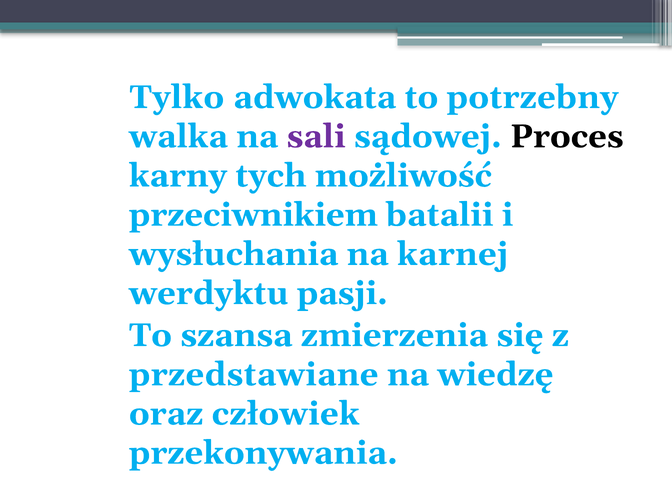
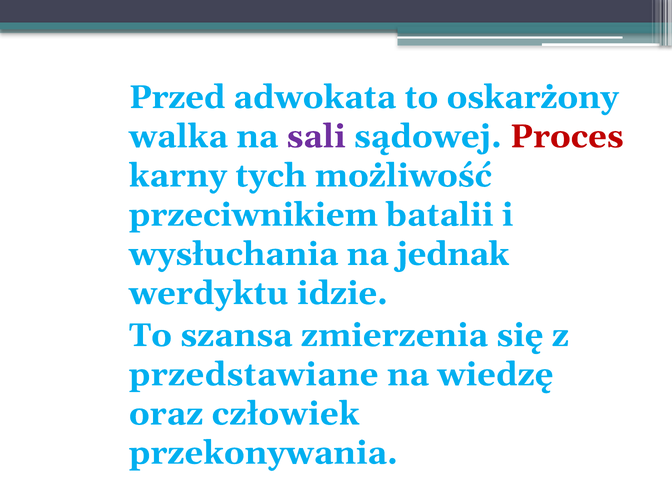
Tylko: Tylko -> Przed
potrzebny: potrzebny -> oskarżony
Proces colour: black -> red
karnej: karnej -> jednak
pasji: pasji -> idzie
